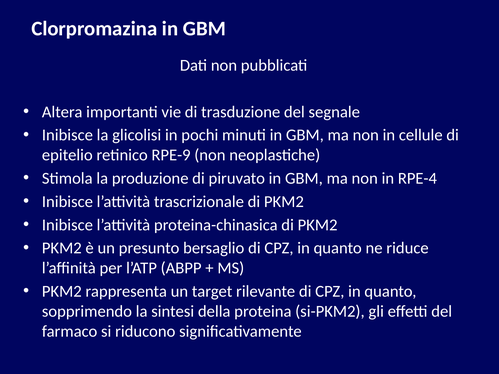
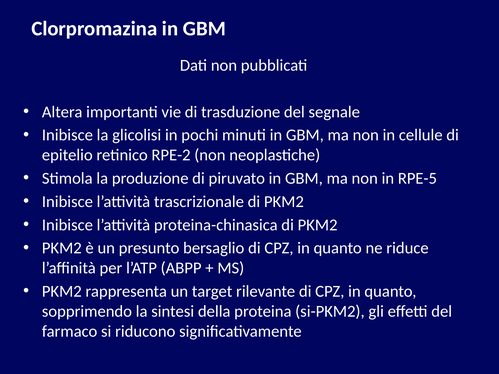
RPE-9: RPE-9 -> RPE-2
RPE-4: RPE-4 -> RPE-5
